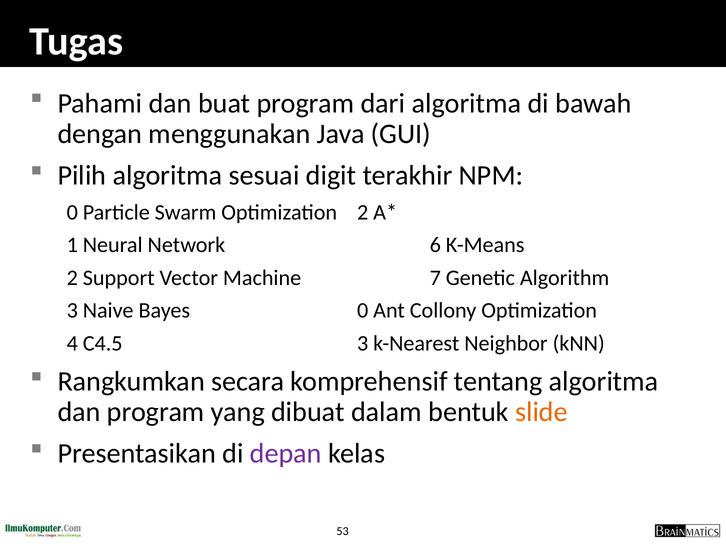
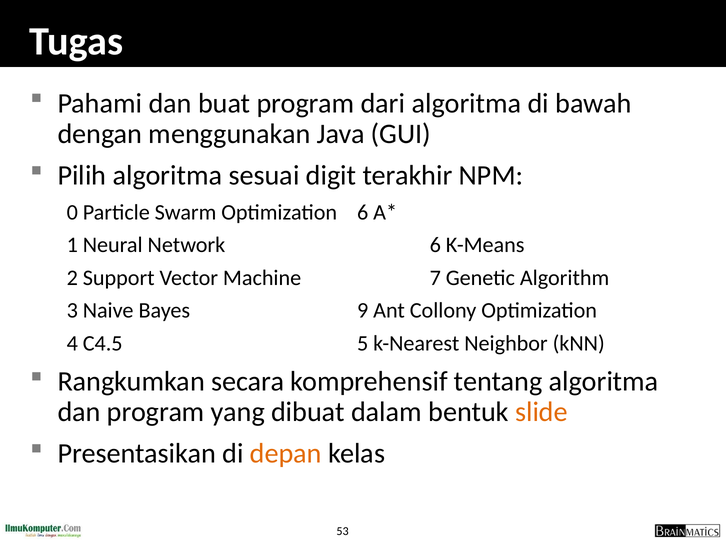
Optimization 2: 2 -> 6
Bayes 0: 0 -> 9
C4.5 3: 3 -> 5
depan colour: purple -> orange
